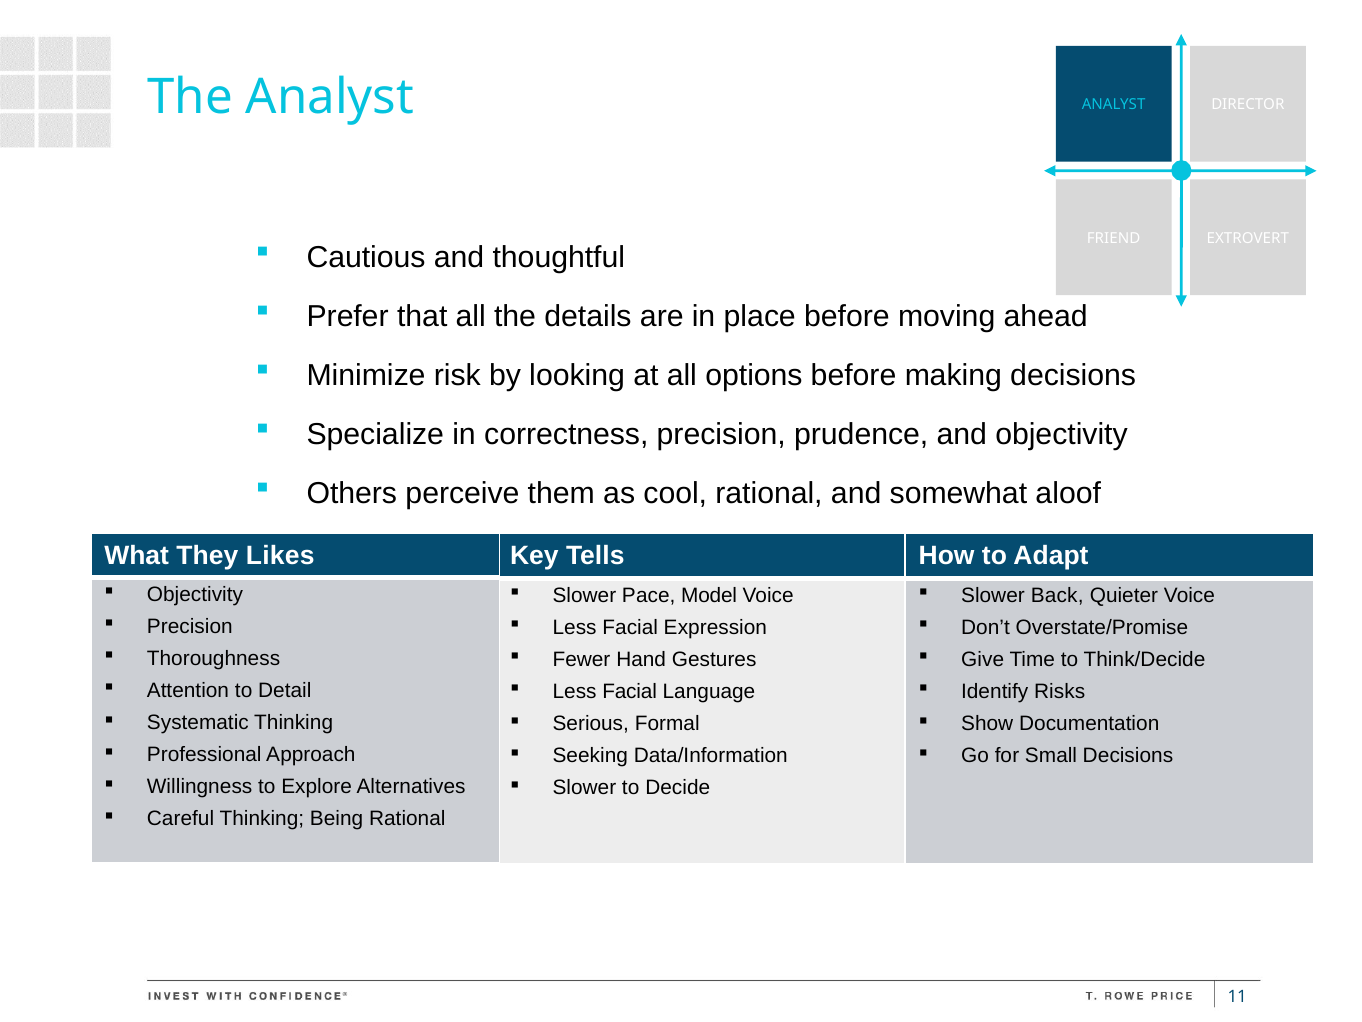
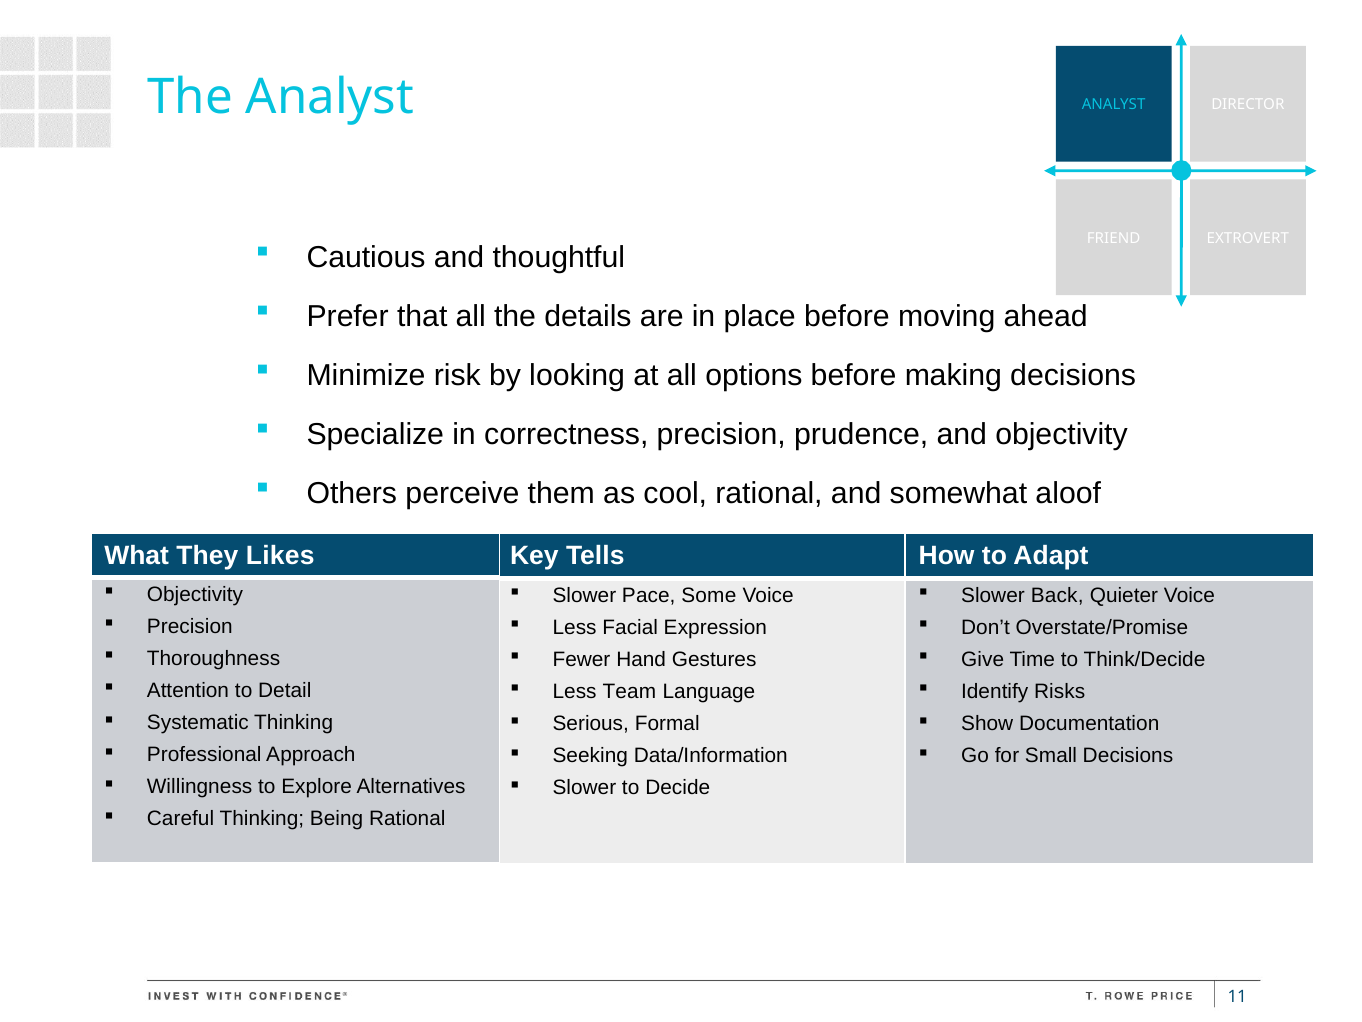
Model: Model -> Some
Facial at (630, 691): Facial -> Team
